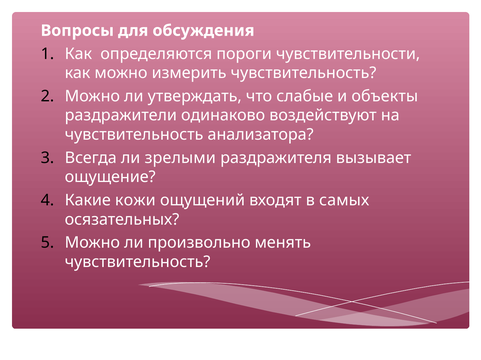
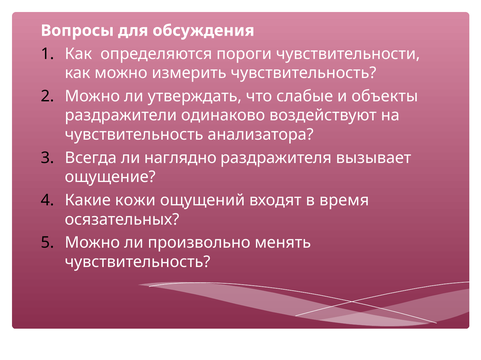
зрелыми: зрелыми -> наглядно
самых: самых -> время
